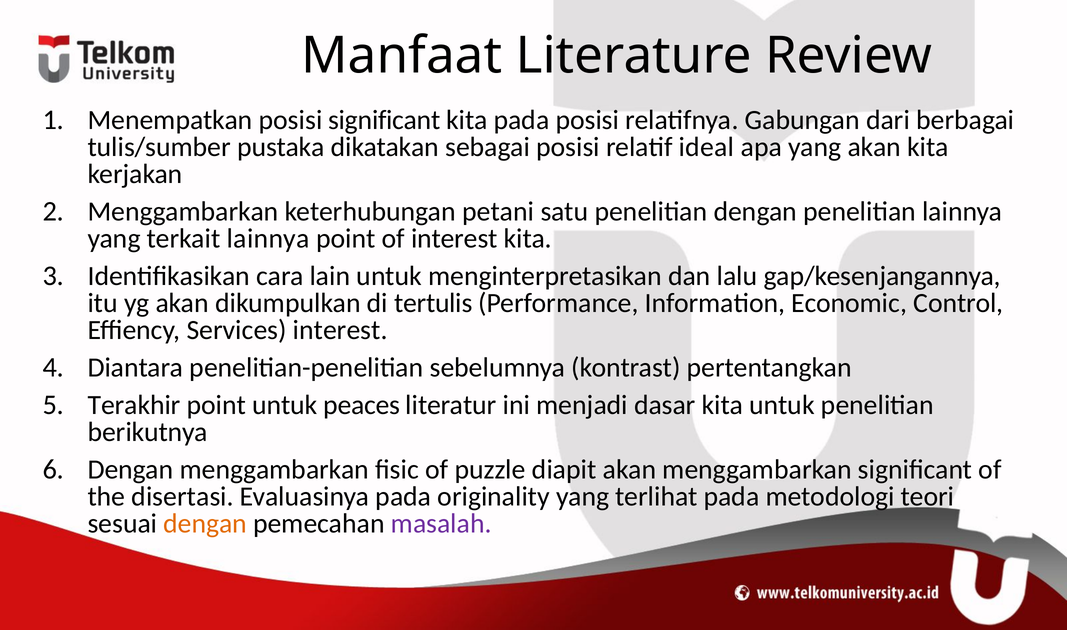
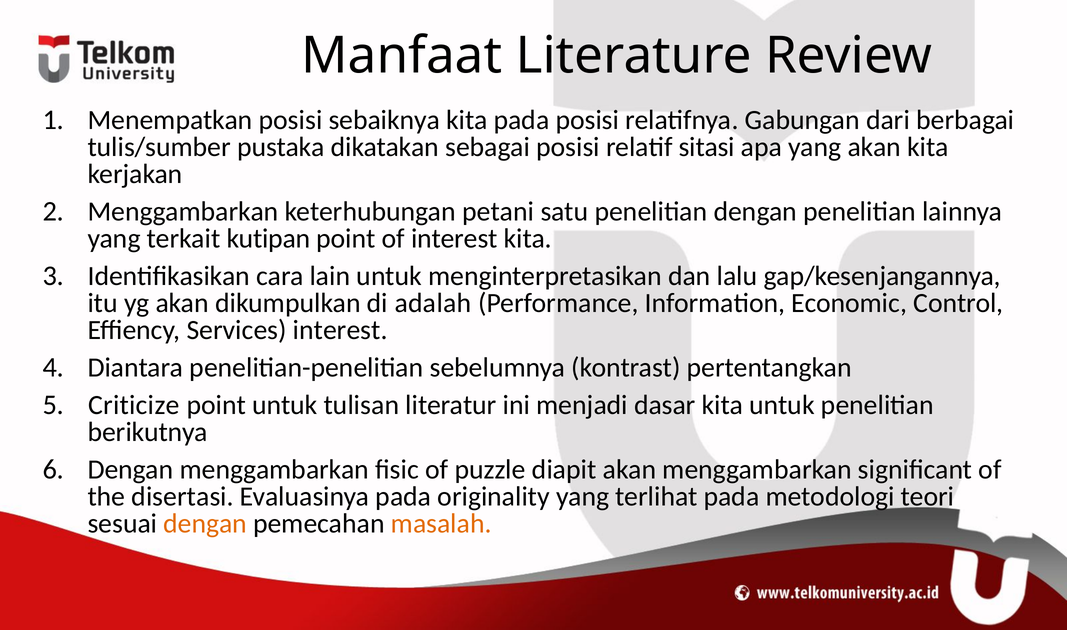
posisi significant: significant -> sebaiknya
ideal: ideal -> sitasi
terkait lainnya: lainnya -> kutipan
tertulis: tertulis -> adalah
Terakhir: Terakhir -> Criticize
peaces: peaces -> tulisan
masalah colour: purple -> orange
